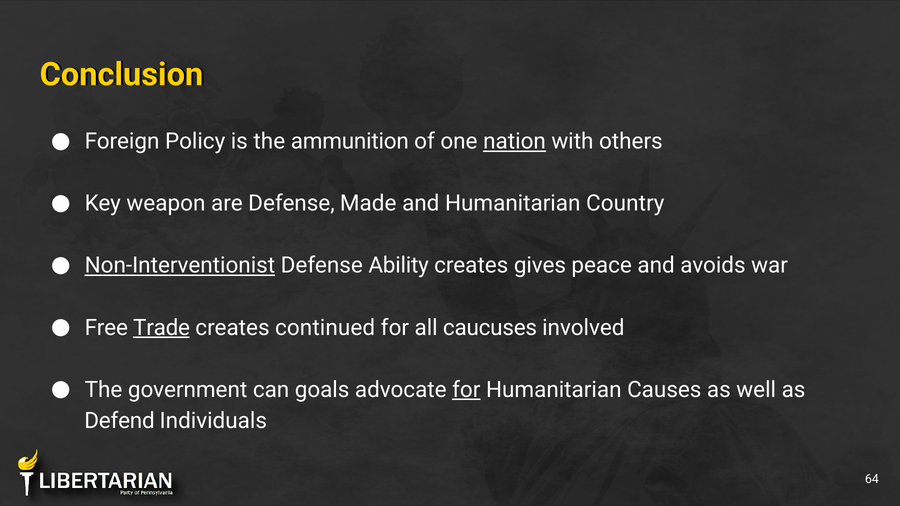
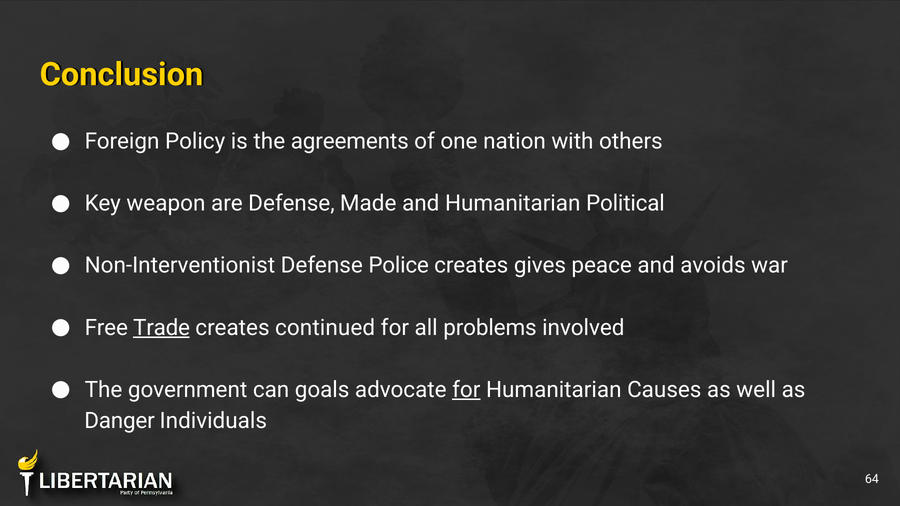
ammunition: ammunition -> agreements
nation underline: present -> none
Country: Country -> Political
Non-Interventionist underline: present -> none
Ability: Ability -> Police
caucuses: caucuses -> problems
Defend: Defend -> Danger
